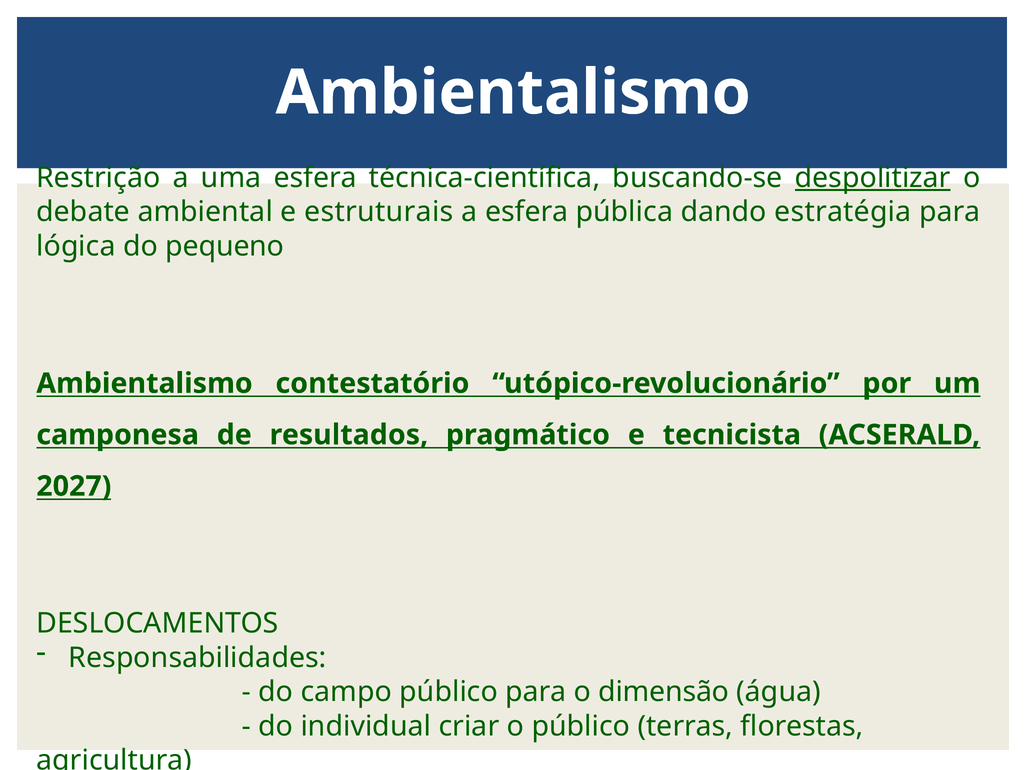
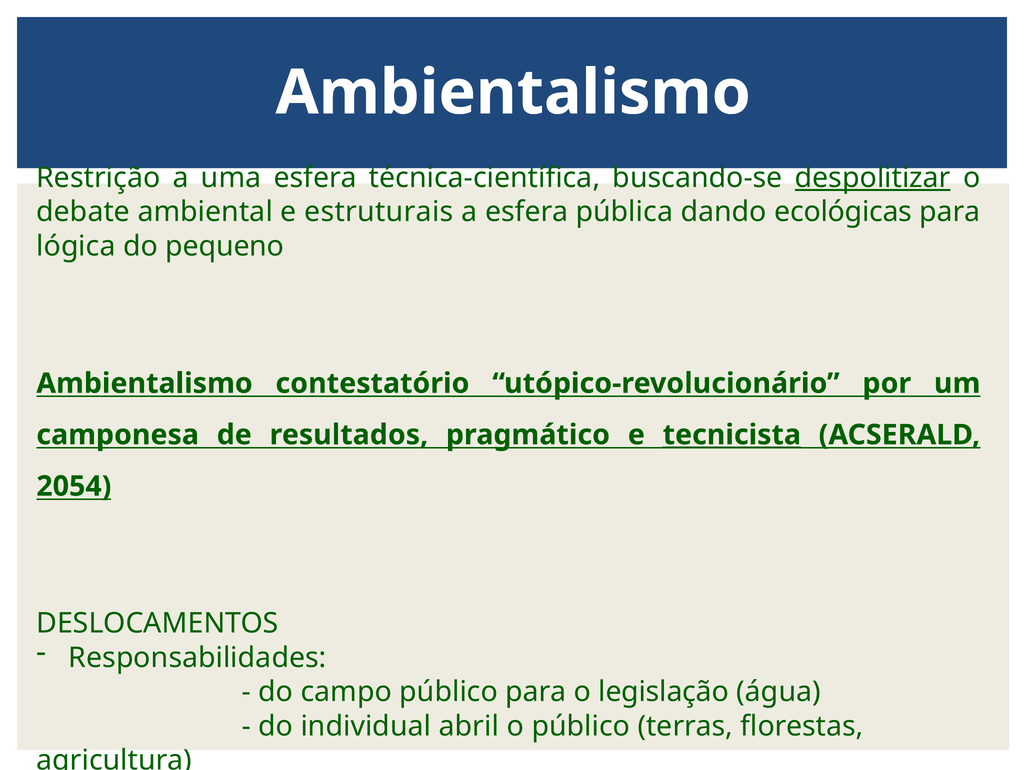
estratégia: estratégia -> ecológicas
tecnicista underline: none -> present
2027: 2027 -> 2054
dimensão: dimensão -> legislação
criar: criar -> abril
